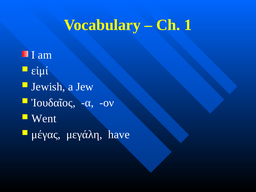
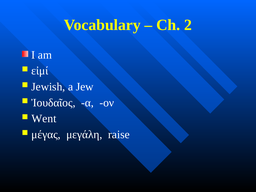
1: 1 -> 2
have: have -> raise
